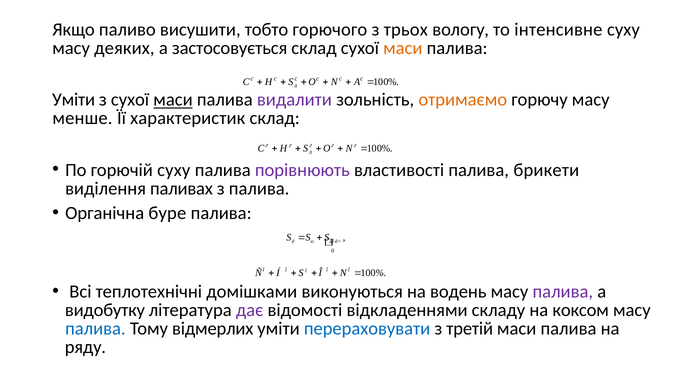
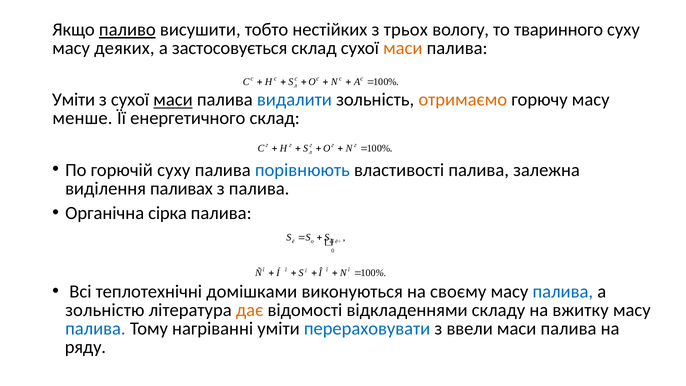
паливо underline: none -> present
горючого: горючого -> нестійких
інтенсивне: інтенсивне -> тваринного
видалити colour: purple -> blue
характеристик: характеристик -> енергетичного
порівнюють colour: purple -> blue
брикети: брикети -> залежна
буре: буре -> сірка
водень: водень -> своєму
палива at (563, 292) colour: purple -> blue
видобутку: видобутку -> зольністю
дає colour: purple -> orange
коксом: коксом -> вжитку
відмерлих: відмерлих -> нагріванні
третій: третій -> ввели
